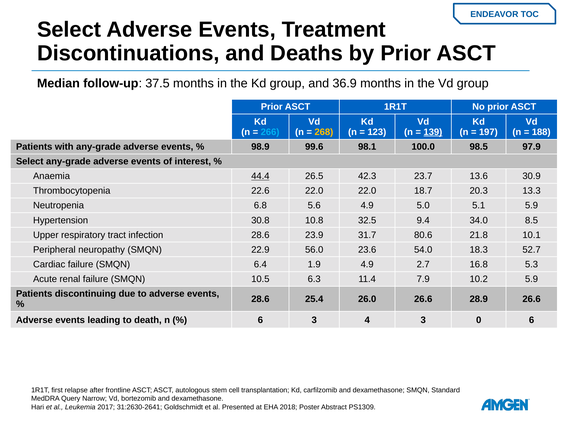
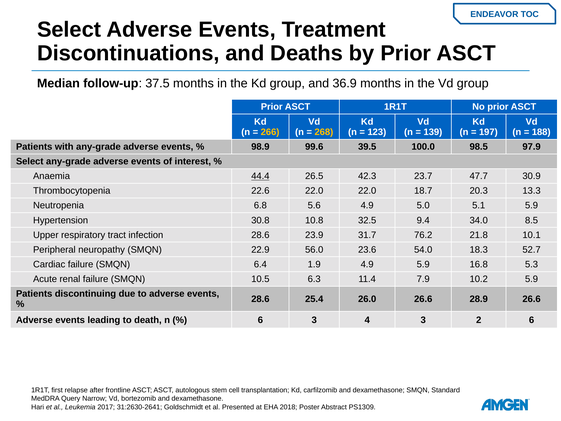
266 colour: light blue -> yellow
139 underline: present -> none
98.1: 98.1 -> 39.5
13.6: 13.6 -> 47.7
80.6: 80.6 -> 76.2
4.9 2.7: 2.7 -> 5.9
0: 0 -> 2
